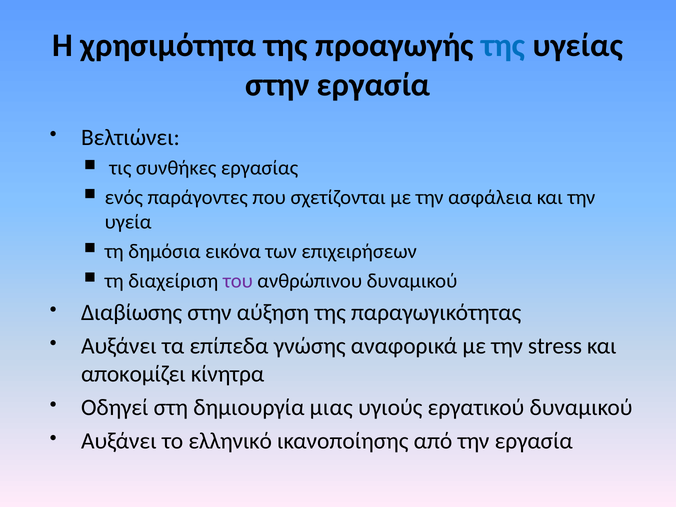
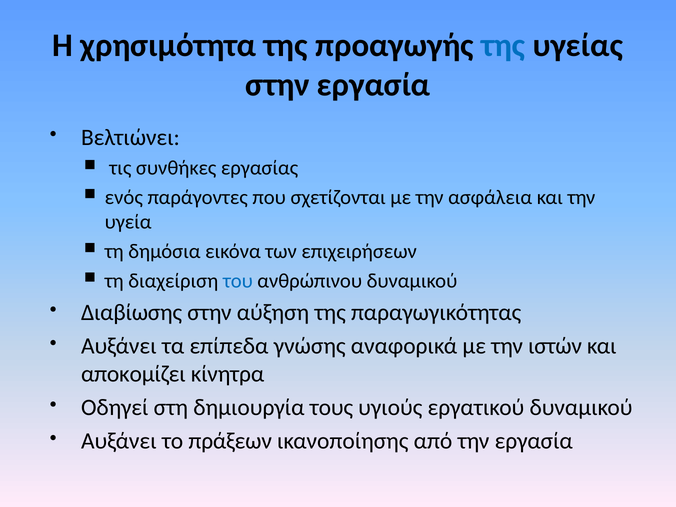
του colour: purple -> blue
stress: stress -> ιστών
μιας: μιας -> τους
ελληνικό: ελληνικό -> πράξεων
